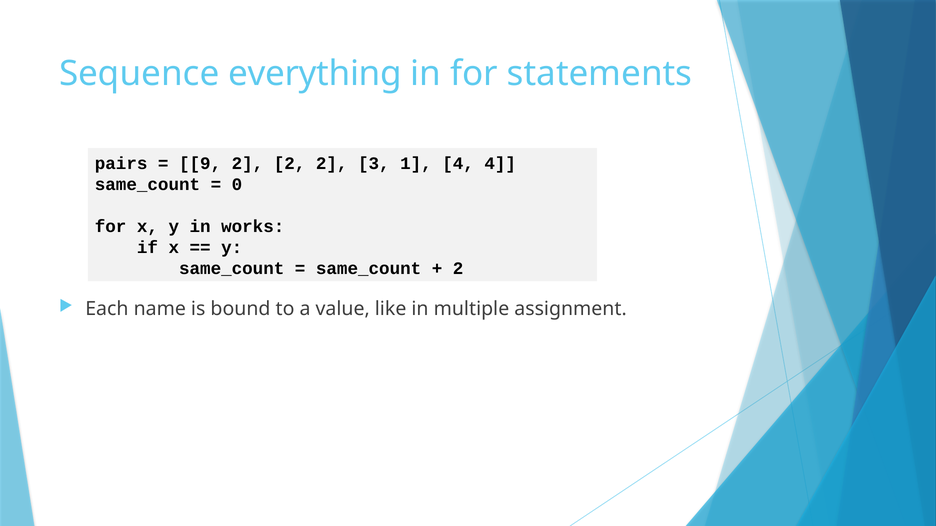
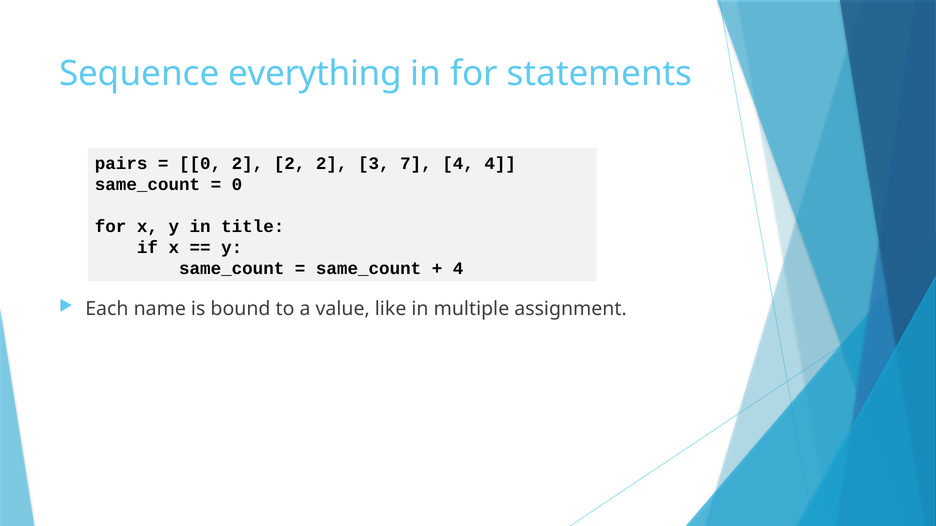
9 at (200, 163): 9 -> 0
1: 1 -> 7
works: works -> title
2 at (458, 269): 2 -> 4
